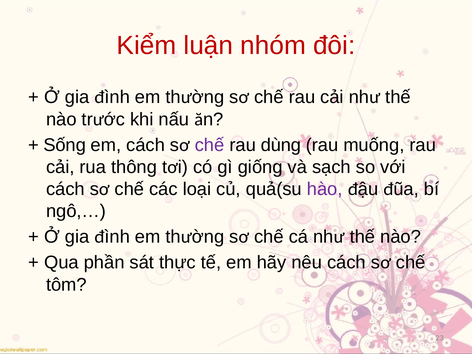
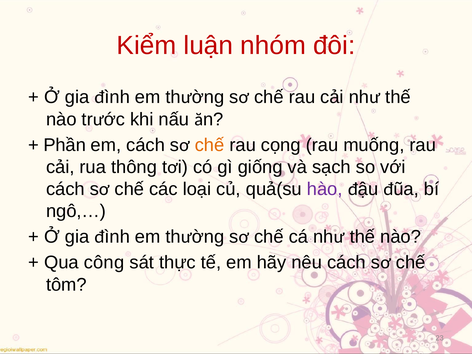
Sống: Sống -> Phần
chế at (210, 145) colour: purple -> orange
dùng: dùng -> cọng
phần: phần -> công
